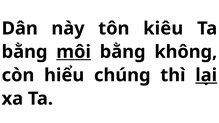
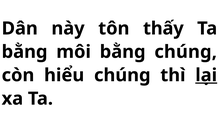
kiêu: kiêu -> thấy
môi underline: present -> none
bằng không: không -> chúng
